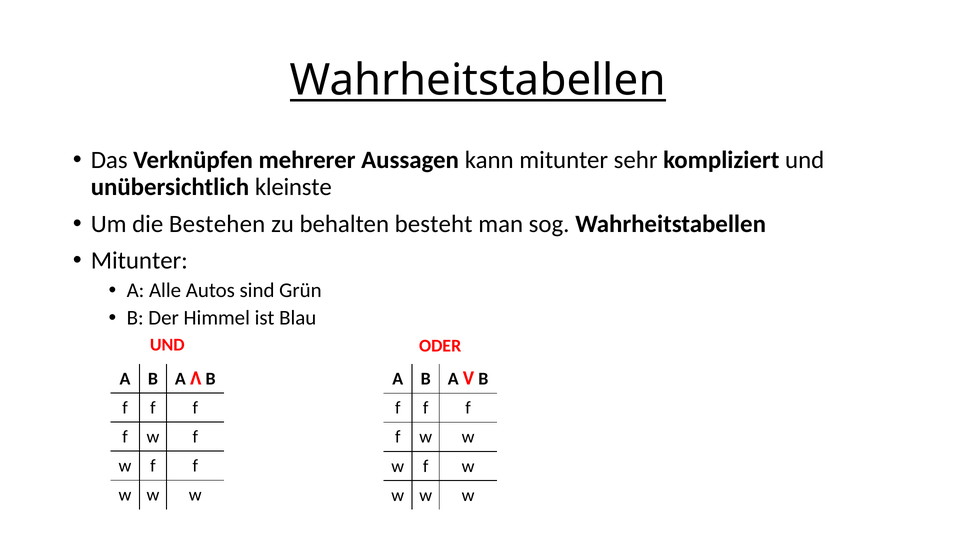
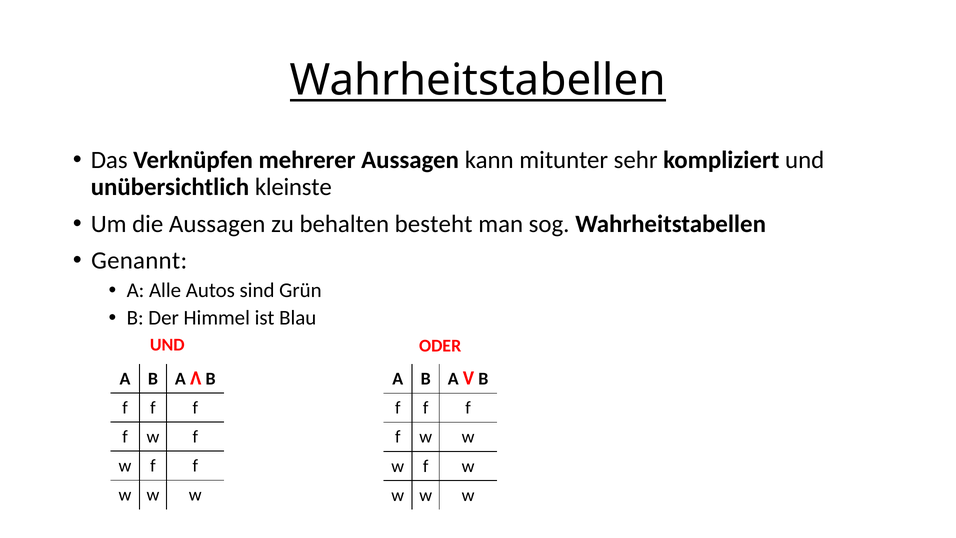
die Bestehen: Bestehen -> Aussagen
Mitunter at (139, 261): Mitunter -> Genannt
